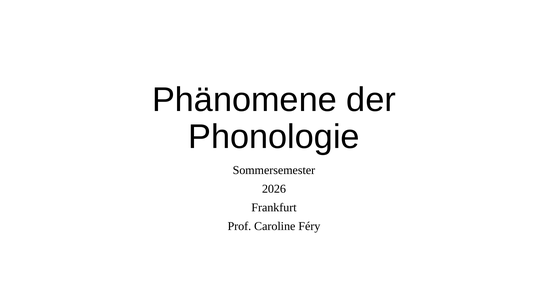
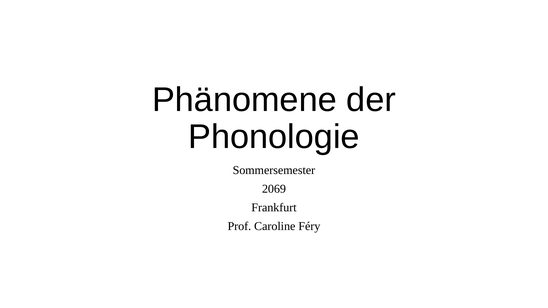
2026: 2026 -> 2069
